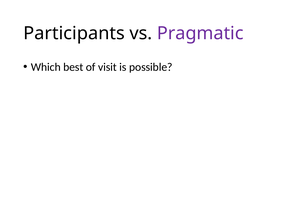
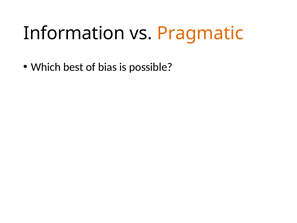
Participants: Participants -> Information
Pragmatic colour: purple -> orange
visit: visit -> bias
